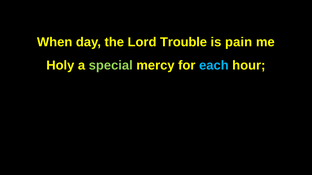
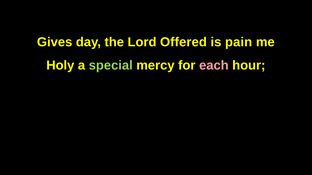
When: When -> Gives
Trouble: Trouble -> Offered
each colour: light blue -> pink
